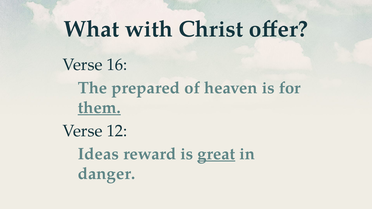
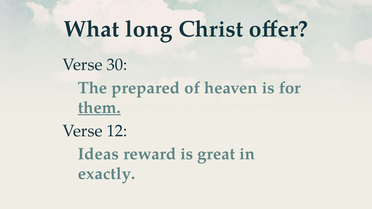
with: with -> long
16: 16 -> 30
great underline: present -> none
danger: danger -> exactly
